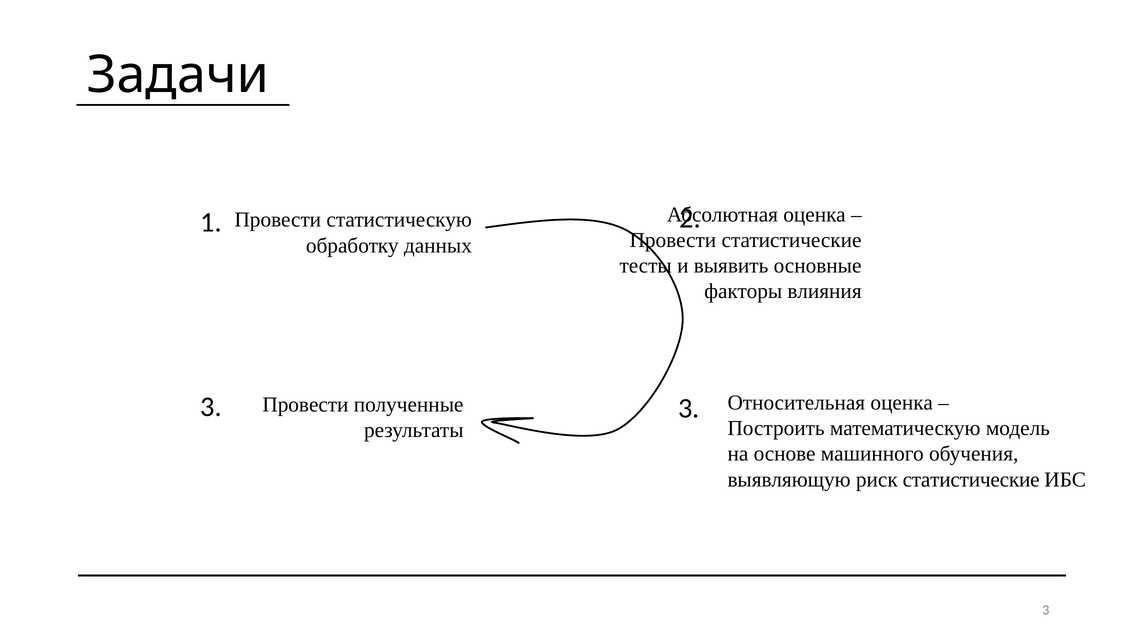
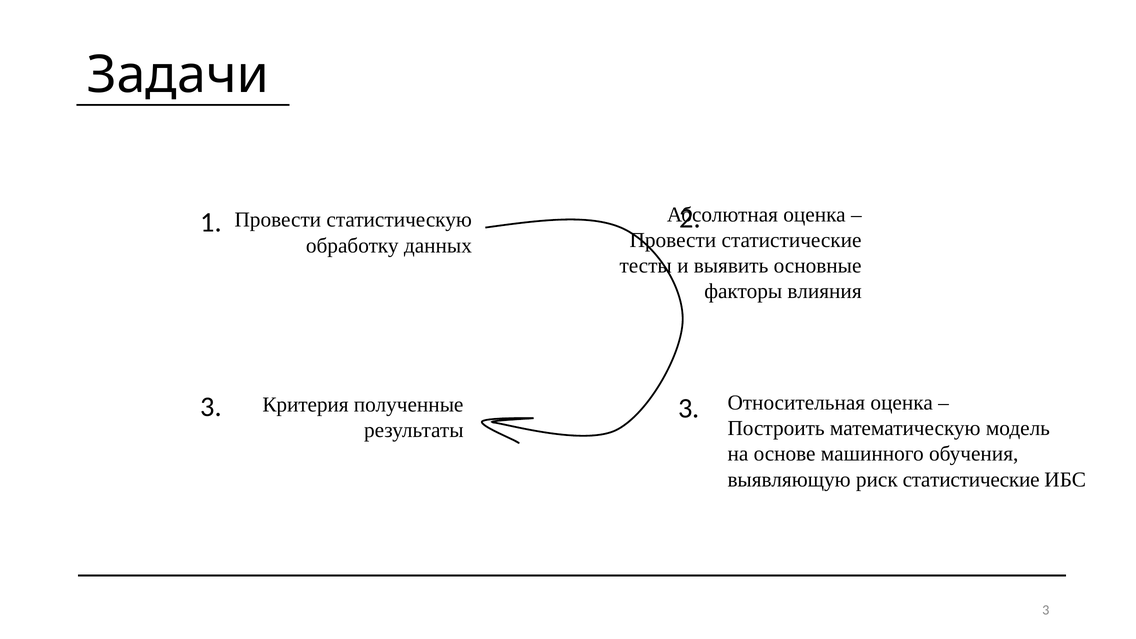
Провести at (305, 405): Провести -> Критерия
